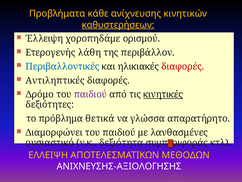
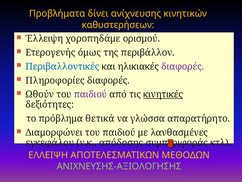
κάθε: κάθε -> δίνει
καθυστερήσεων underline: present -> none
λάθη: λάθη -> όμως
διαφορές at (183, 66) colour: red -> purple
Αντιληπτικές: Αντιληπτικές -> Πληροφορίες
Δρόμο: Δρόμο -> Ωθούν
ουσιαστικό: ουσιαστικό -> εγκεφάλου
δεξιότητα: δεξιότητα -> απόδοσης
ΑΝΙΧΝΕΥΣΗΣ-ΑΞΙΟΛΟΓΗΣΗΣ colour: white -> light green
